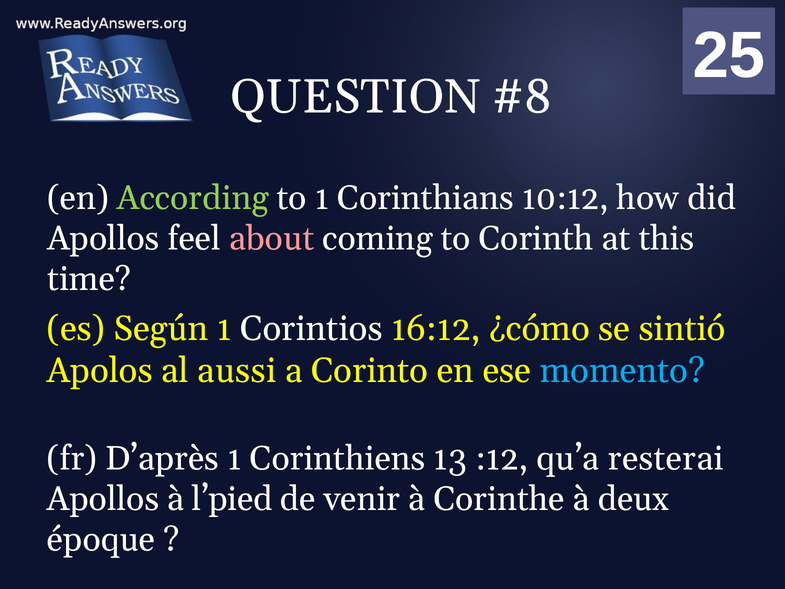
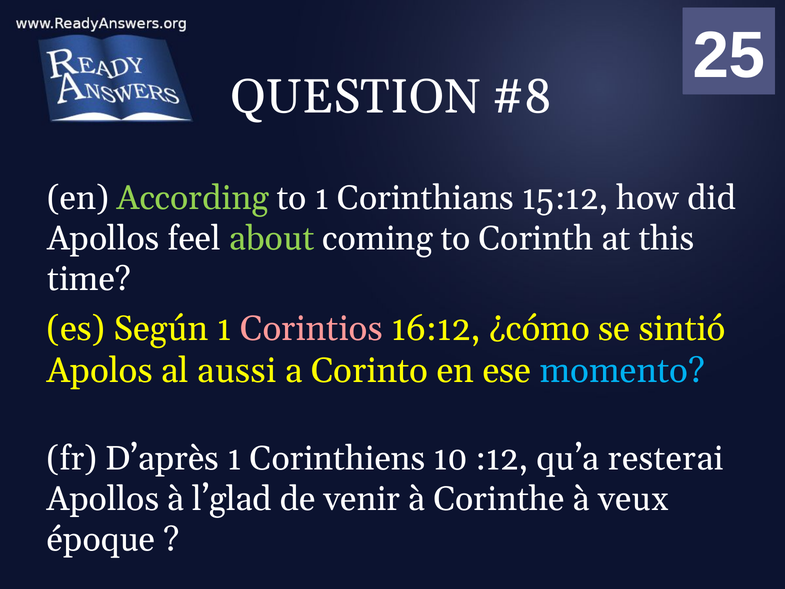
10:12: 10:12 -> 15:12
about colour: pink -> light green
Corintios colour: white -> pink
Corinthiens 13: 13 -> 10
l’pied: l’pied -> l’glad
deux: deux -> veux
